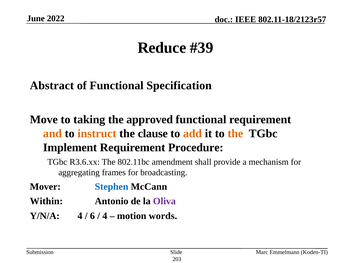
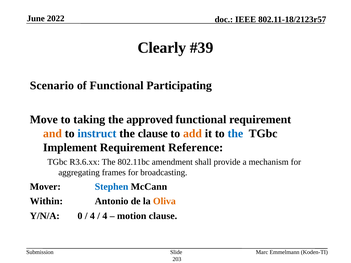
Reduce: Reduce -> Clearly
Abstract: Abstract -> Scenario
Specification: Specification -> Participating
instruct colour: orange -> blue
the at (235, 134) colour: orange -> blue
Procedure: Procedure -> Reference
Oliva colour: purple -> orange
Y/N/A 4: 4 -> 0
6 at (92, 216): 6 -> 4
motion words: words -> clause
